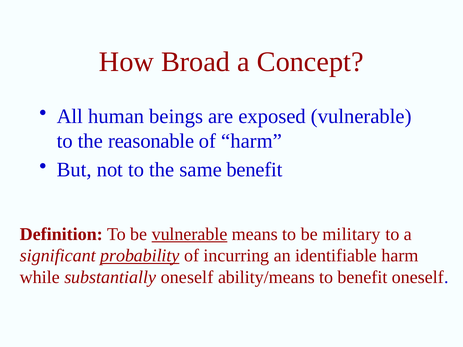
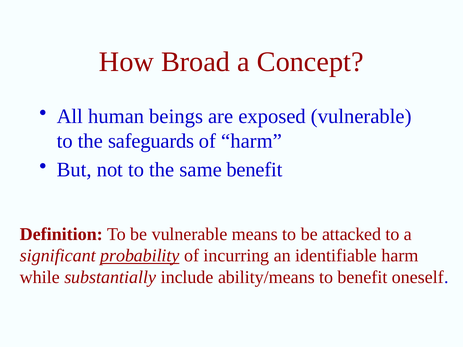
reasonable: reasonable -> safeguards
vulnerable at (190, 234) underline: present -> none
military: military -> attacked
substantially oneself: oneself -> include
